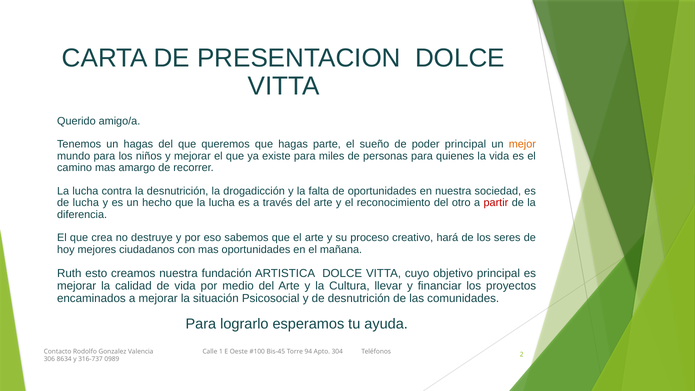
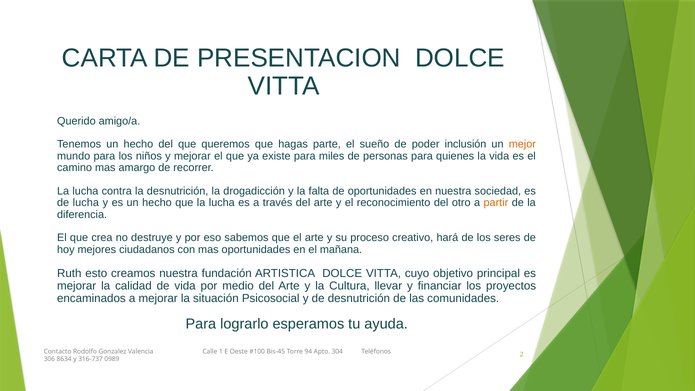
Tenemos un hagas: hagas -> hecho
poder principal: principal -> inclusión
partir colour: red -> orange
